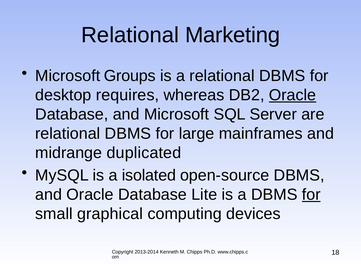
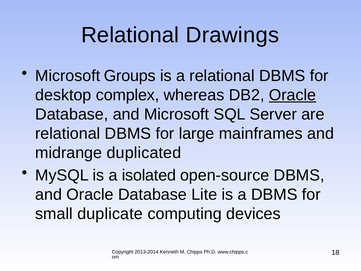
Marketing: Marketing -> Drawings
requires: requires -> complex
for at (311, 194) underline: present -> none
graphical: graphical -> duplicate
